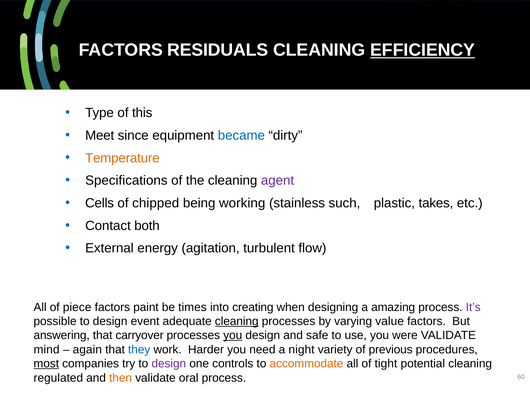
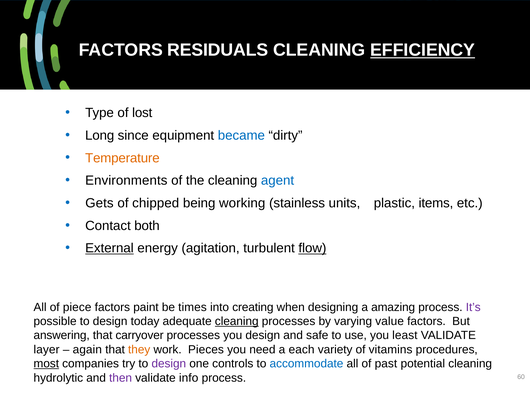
this: this -> lost
Meet: Meet -> Long
Specifications: Specifications -> Environments
agent colour: purple -> blue
Cells: Cells -> Gets
such: such -> units
takes: takes -> items
External underline: none -> present
flow underline: none -> present
event: event -> today
you at (233, 335) underline: present -> none
were: were -> least
mind: mind -> layer
they colour: blue -> orange
Harder: Harder -> Pieces
night: night -> each
previous: previous -> vitamins
accommodate colour: orange -> blue
tight: tight -> past
regulated: regulated -> hydrolytic
then colour: orange -> purple
oral: oral -> info
